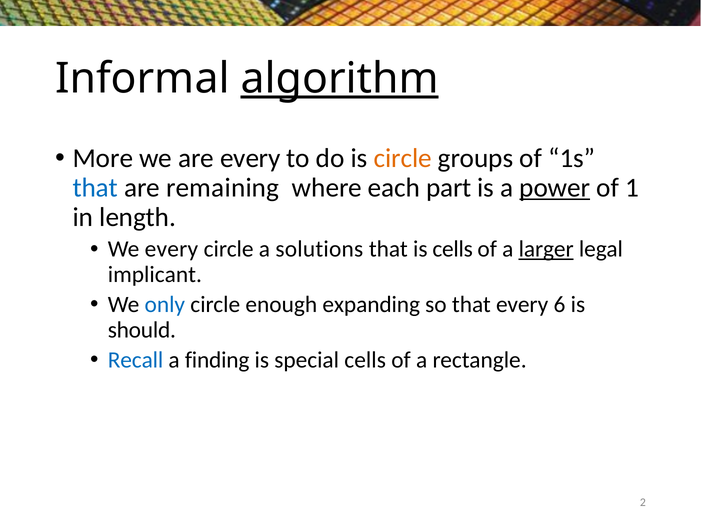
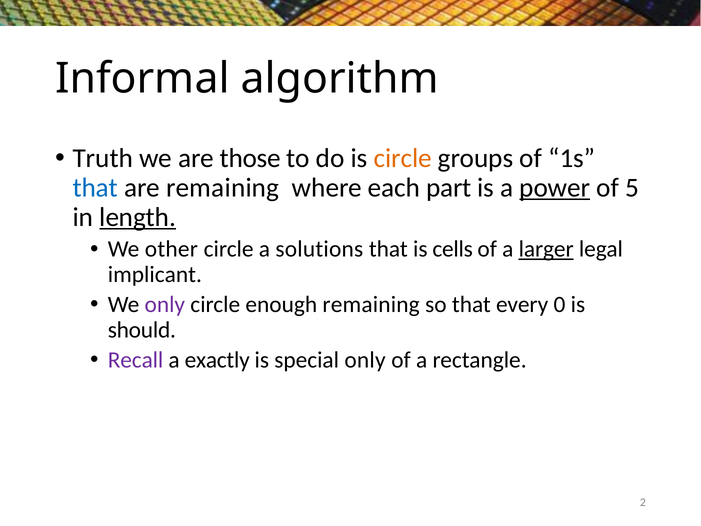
algorithm underline: present -> none
More: More -> Truth
are every: every -> those
1: 1 -> 5
length underline: none -> present
We every: every -> other
only at (165, 304) colour: blue -> purple
enough expanding: expanding -> remaining
6: 6 -> 0
Recall colour: blue -> purple
finding: finding -> exactly
special cells: cells -> only
